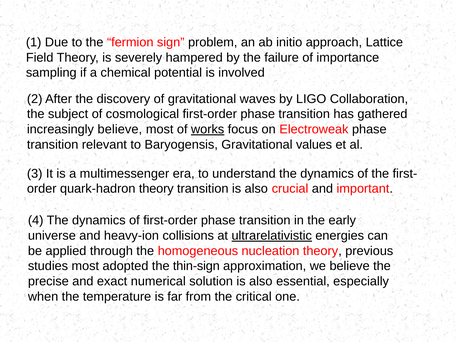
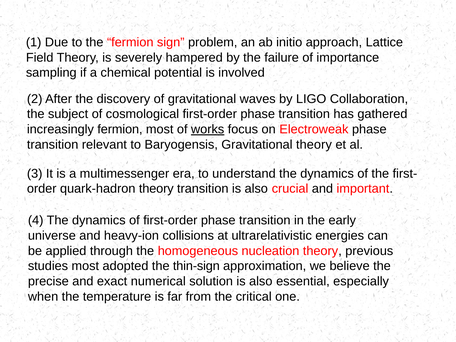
increasingly believe: believe -> fermion
Gravitational values: values -> theory
ultrarelativistic underline: present -> none
